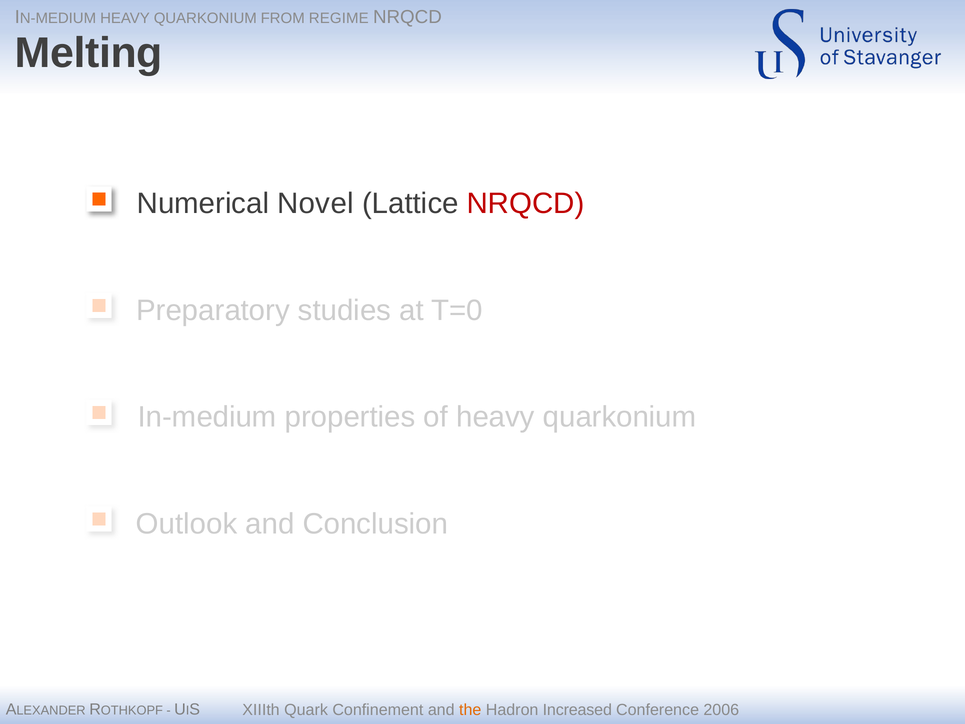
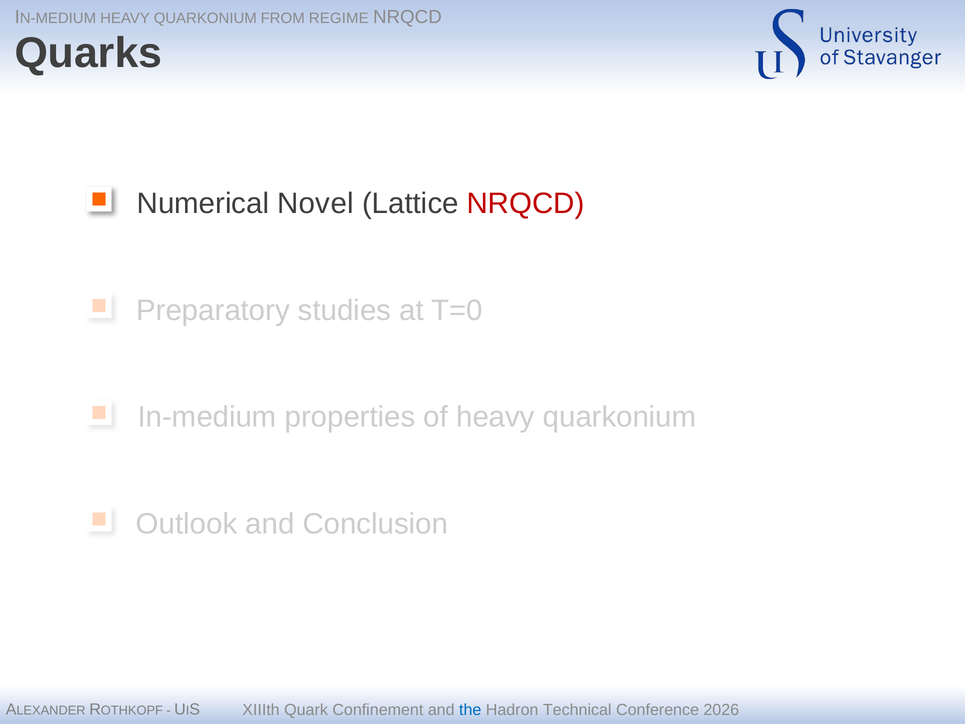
Melting: Melting -> Quarks
the colour: orange -> blue
Increased: Increased -> Technical
2006: 2006 -> 2026
